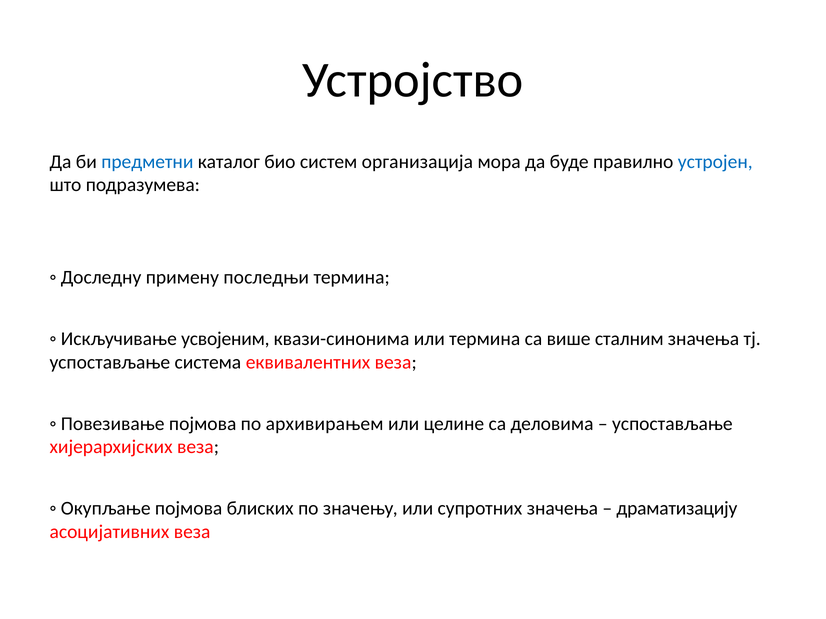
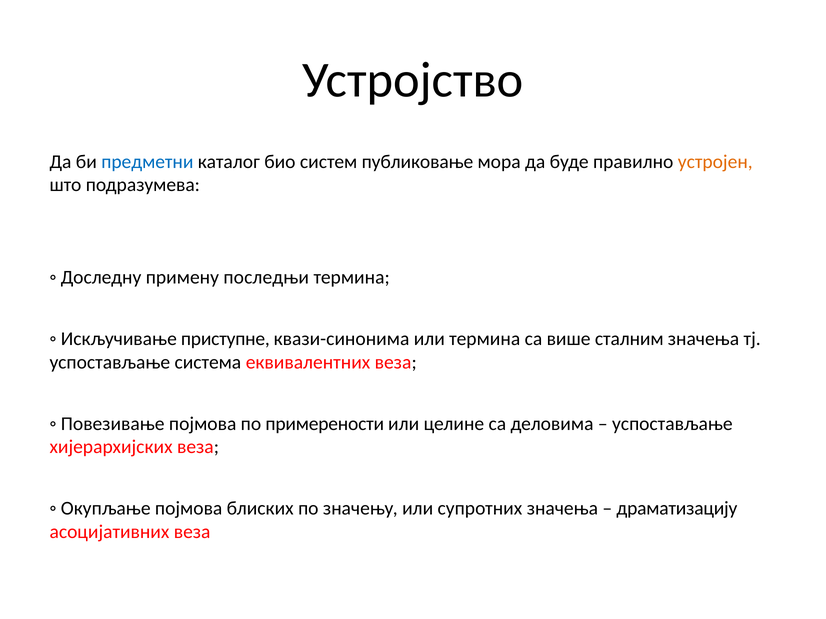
организација: организација -> публиковање
устројен colour: blue -> orange
усвојеним: усвојеним -> приступне
архивирањем: архивирањем -> примерености
